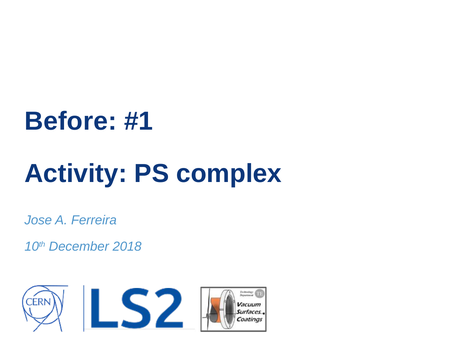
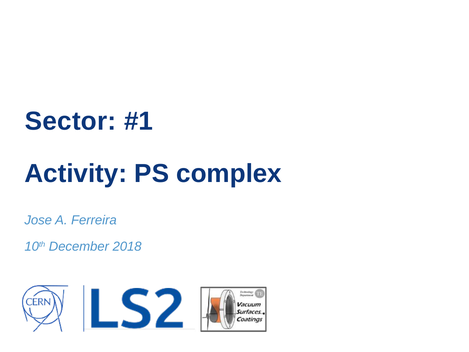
Before: Before -> Sector
